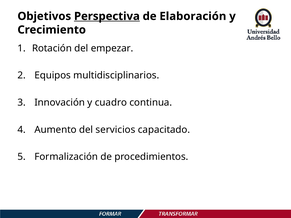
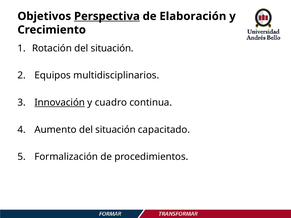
Rotación del empezar: empezar -> situación
Innovación underline: none -> present
Aumento del servicios: servicios -> situación
